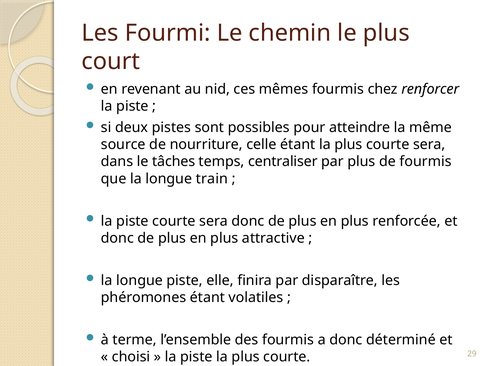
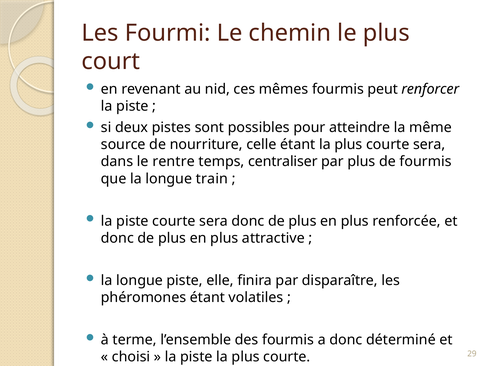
chez: chez -> peut
tâches: tâches -> rentre
